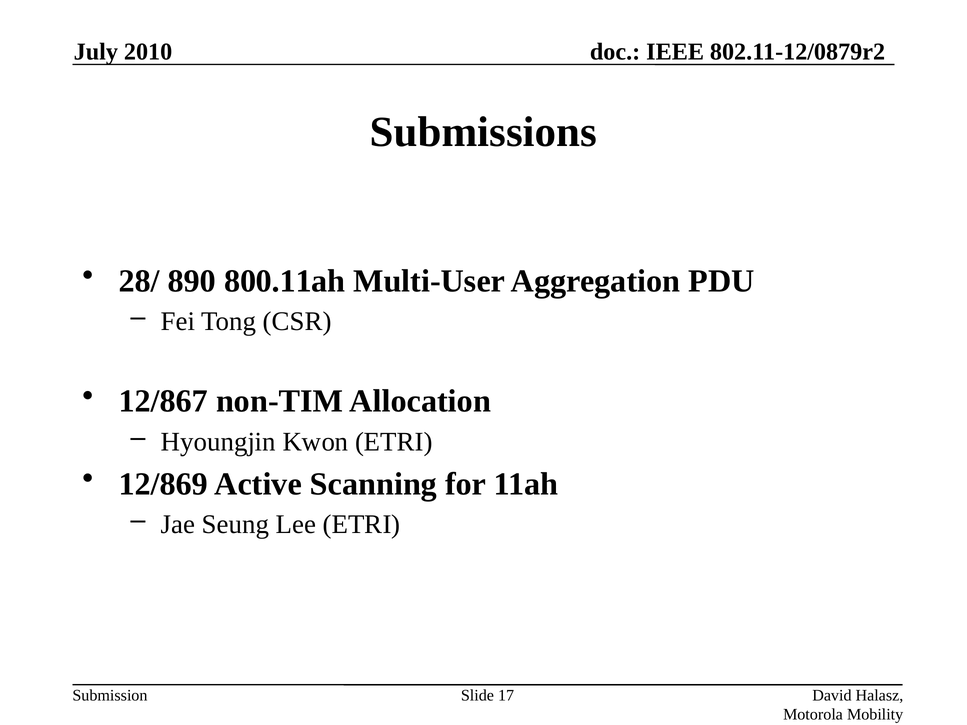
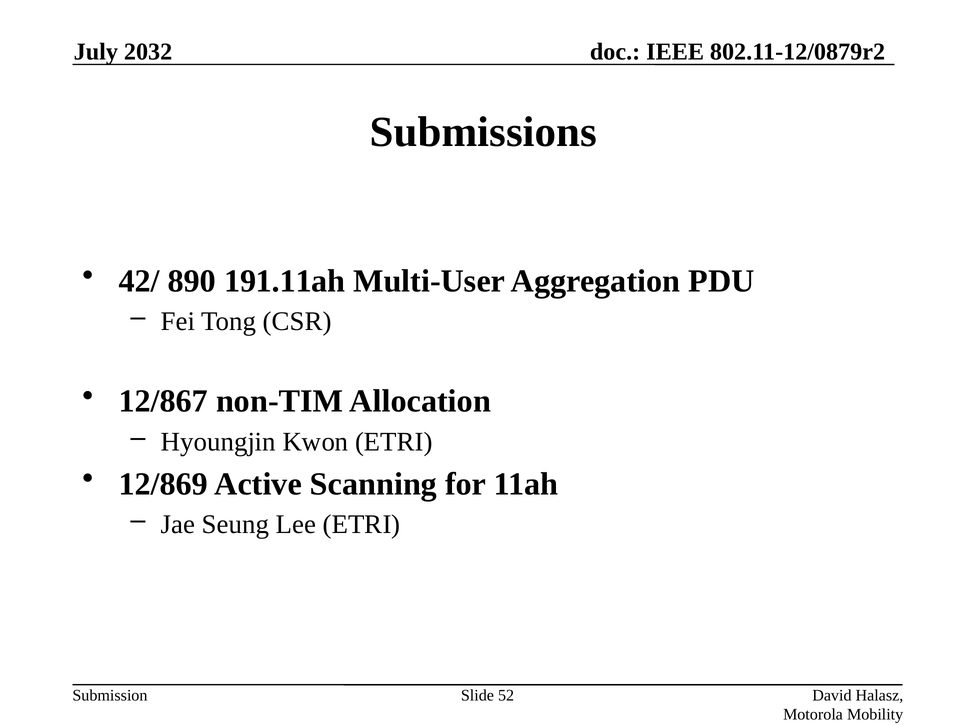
2010: 2010 -> 2032
28/: 28/ -> 42/
800.11ah: 800.11ah -> 191.11ah
17: 17 -> 52
